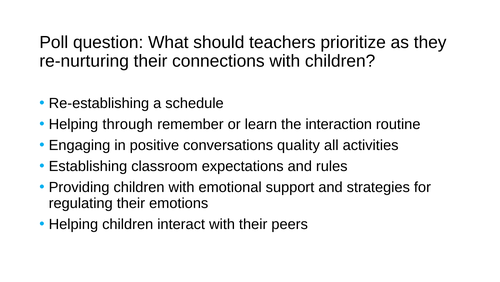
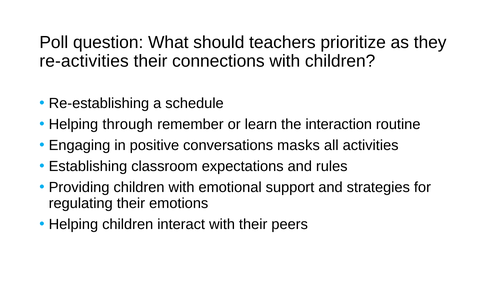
re-nurturing: re-nurturing -> re-activities
quality: quality -> masks
